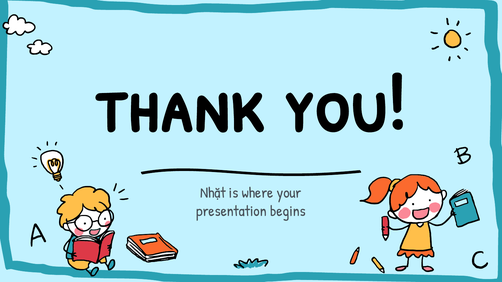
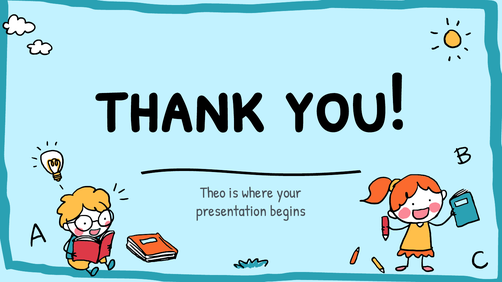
Nhặt: Nhặt -> Theo
